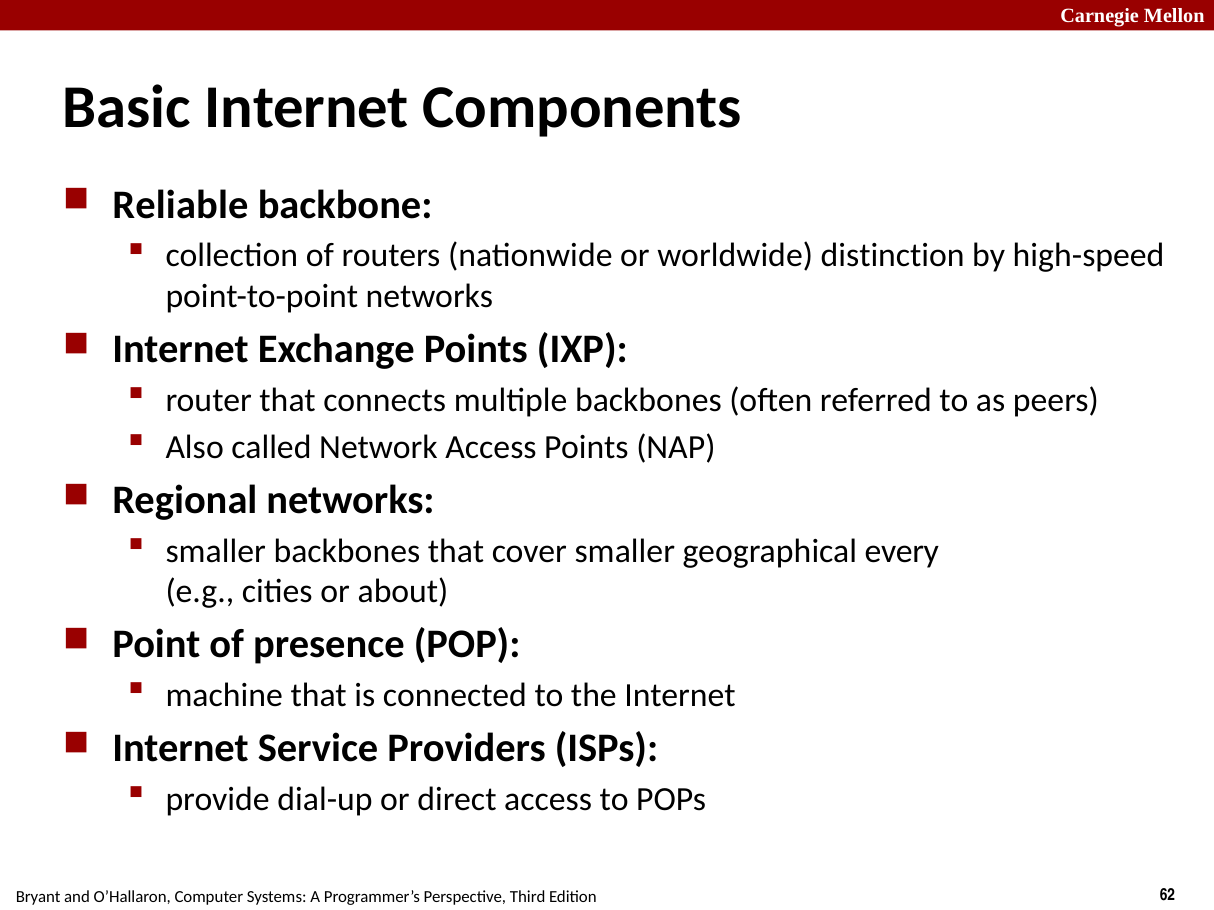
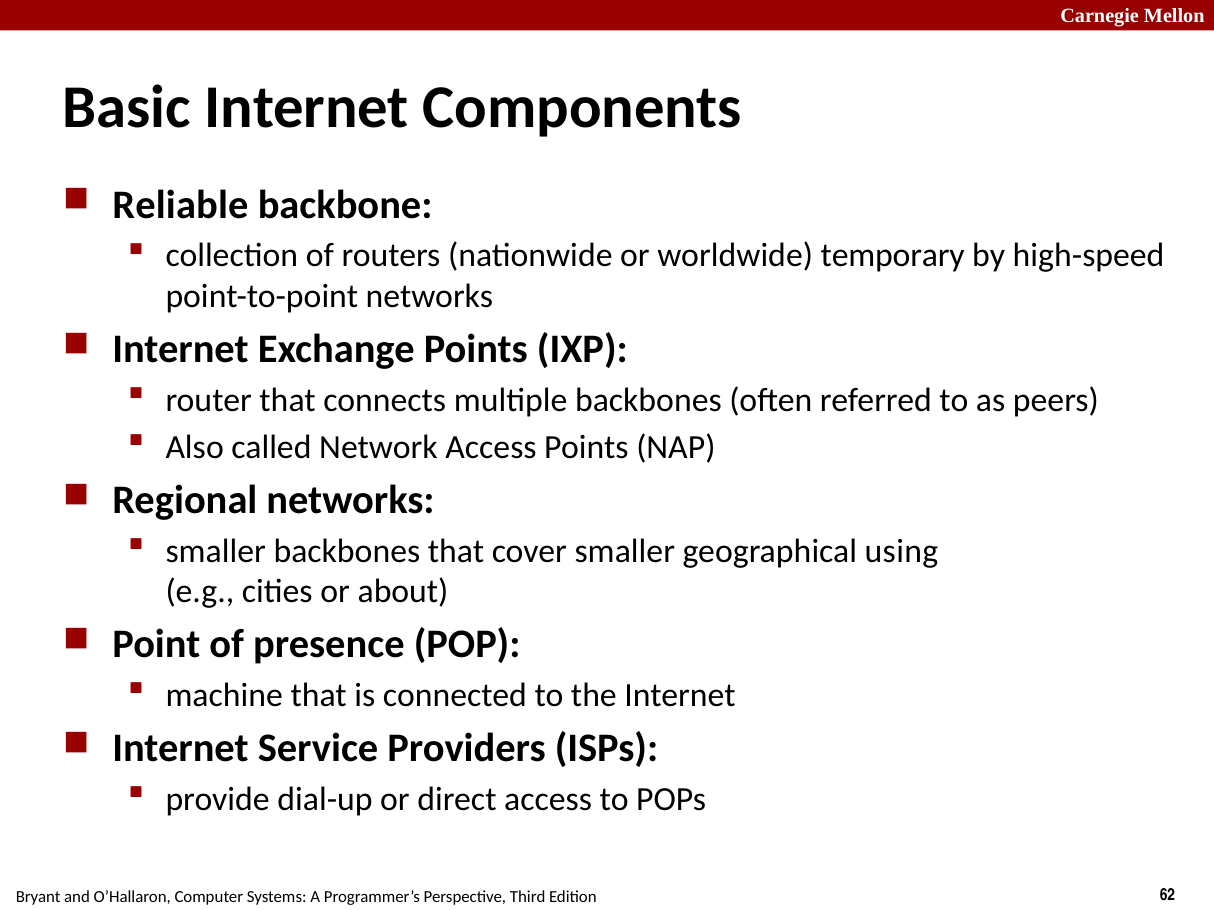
distinction: distinction -> temporary
every: every -> using
